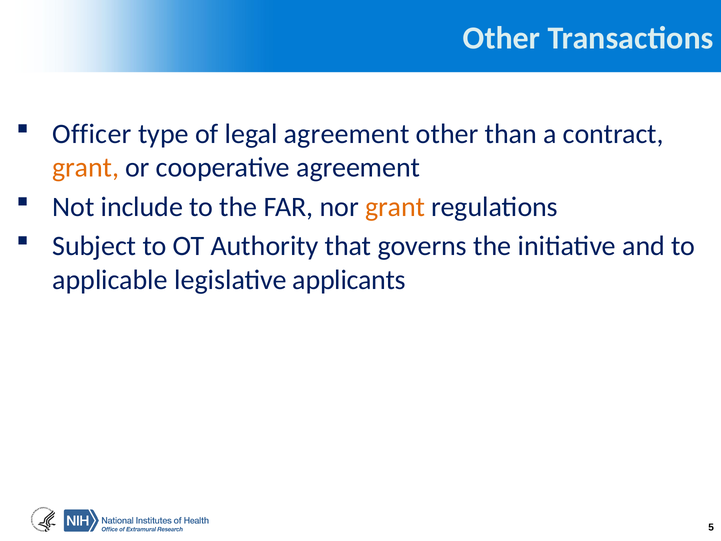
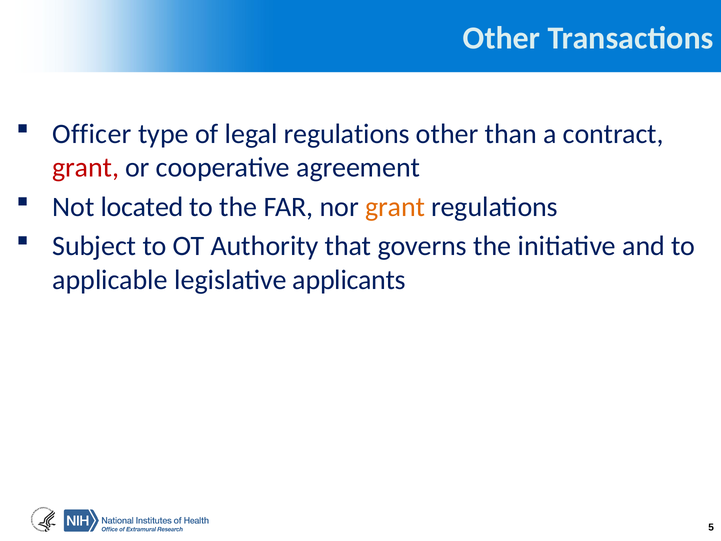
legal agreement: agreement -> regulations
grant at (86, 167) colour: orange -> red
include: include -> located
